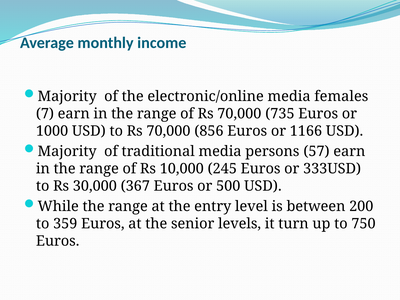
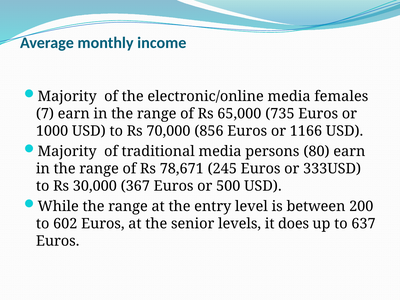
of Rs 70,000: 70,000 -> 65,000
57: 57 -> 80
10,000: 10,000 -> 78,671
359: 359 -> 602
turn: turn -> does
750: 750 -> 637
